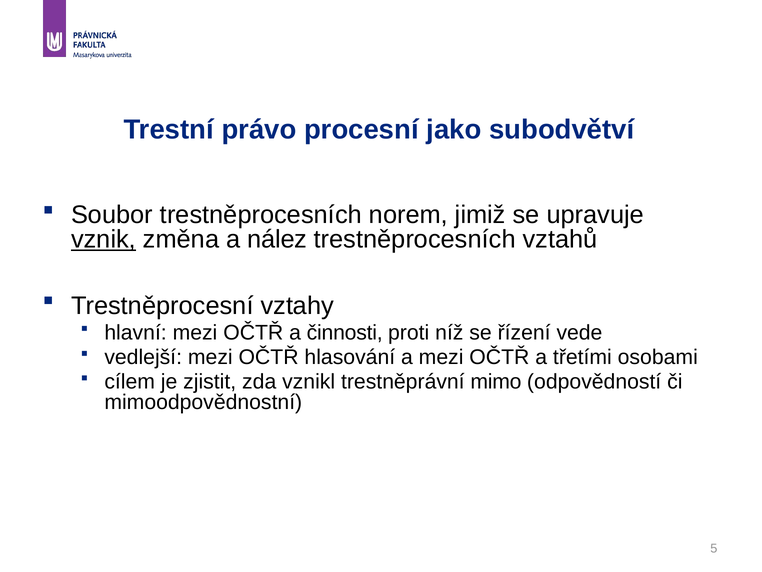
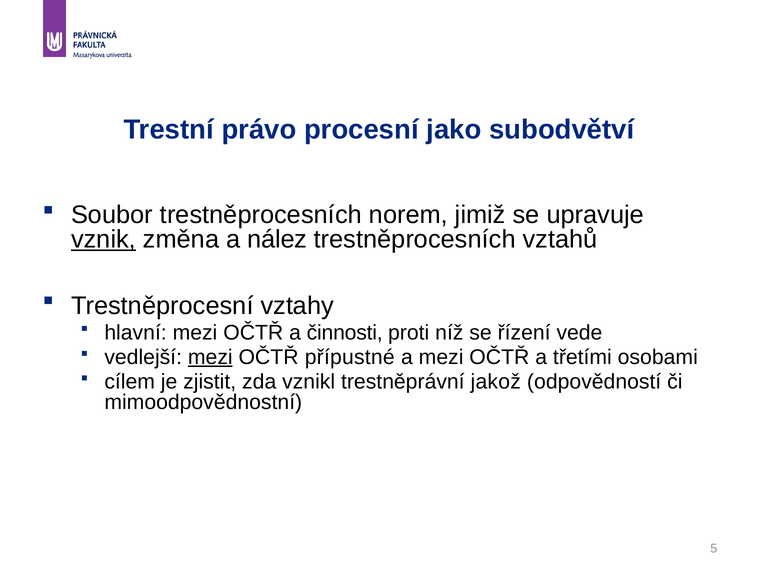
mezi at (210, 357) underline: none -> present
hlasování: hlasování -> přípustné
mimo: mimo -> jakož
